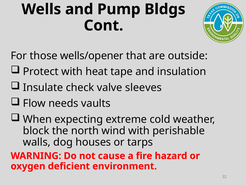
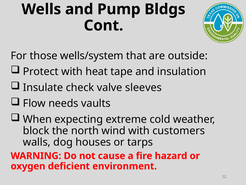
wells/opener: wells/opener -> wells/system
perishable: perishable -> customers
